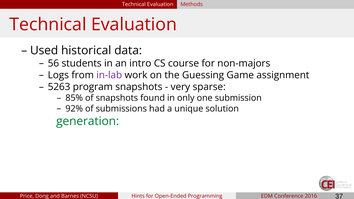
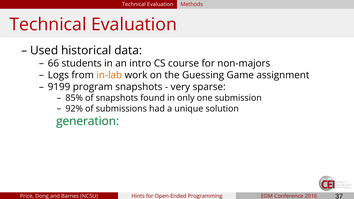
56: 56 -> 66
in-lab colour: purple -> orange
5263: 5263 -> 9199
